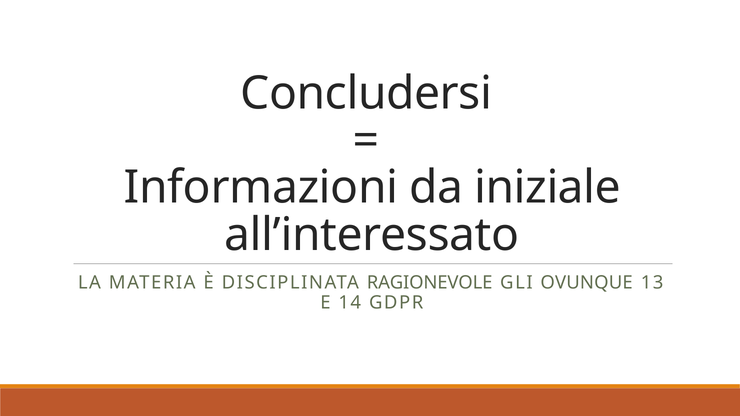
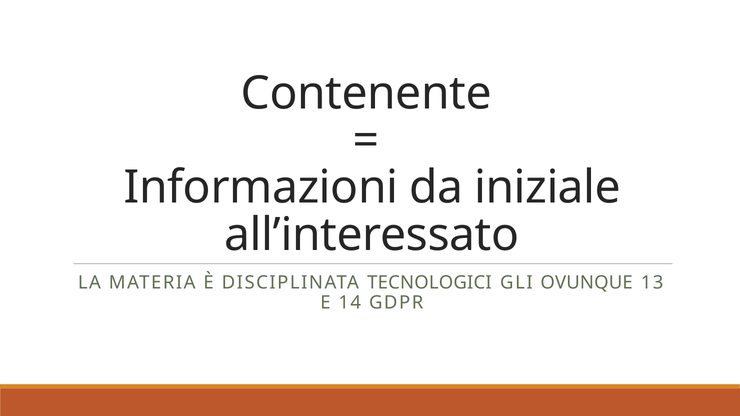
Concludersi: Concludersi -> Contenente
RAGIONEVOLE: RAGIONEVOLE -> TECNOLOGICI
